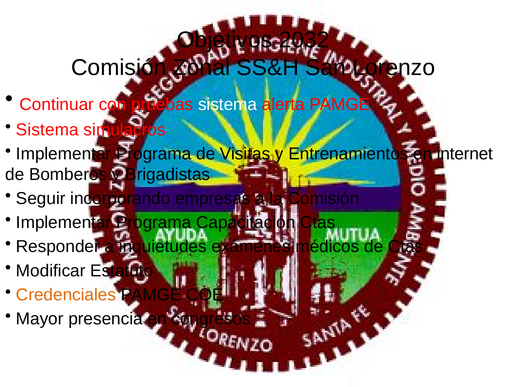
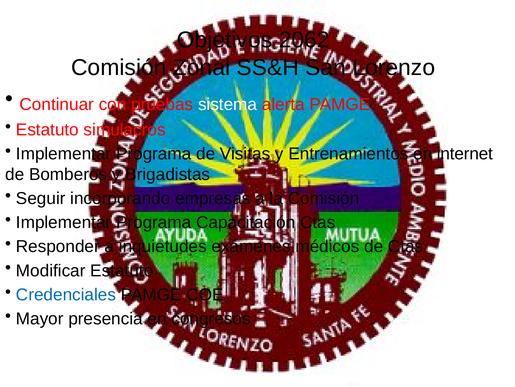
2032: 2032 -> 2062
Sistema at (47, 129): Sistema -> Estatuto
Credenciales colour: orange -> blue
